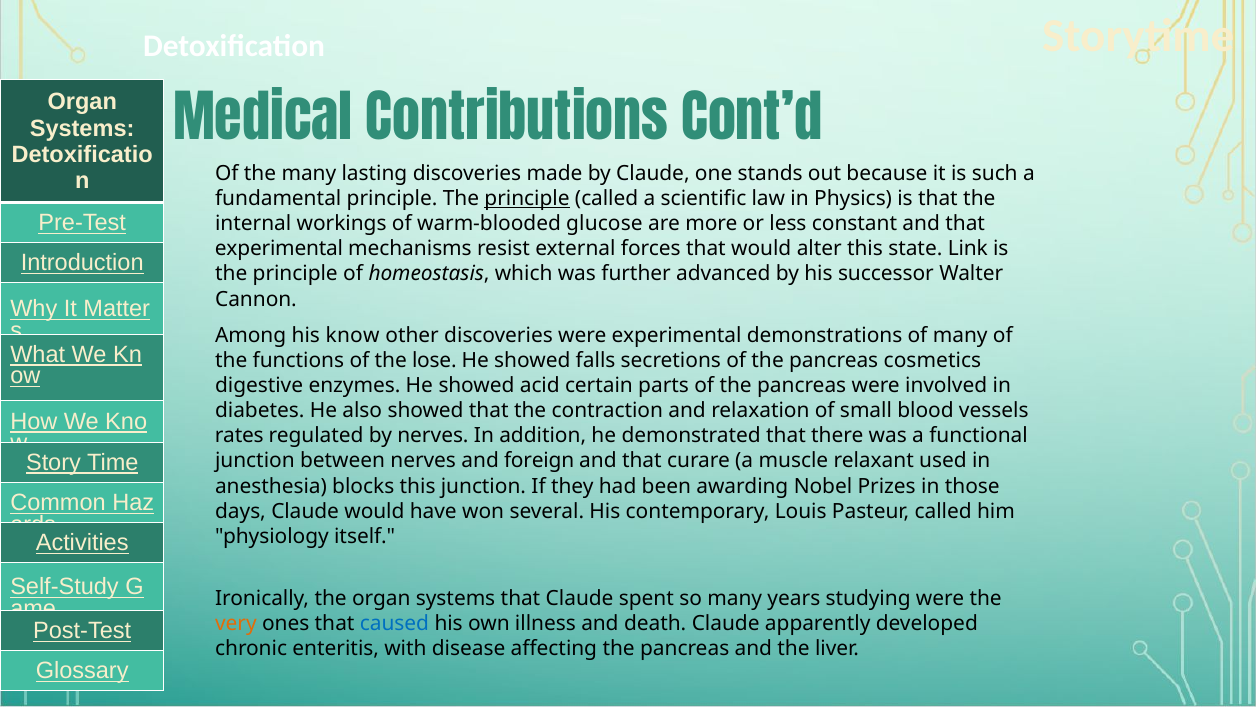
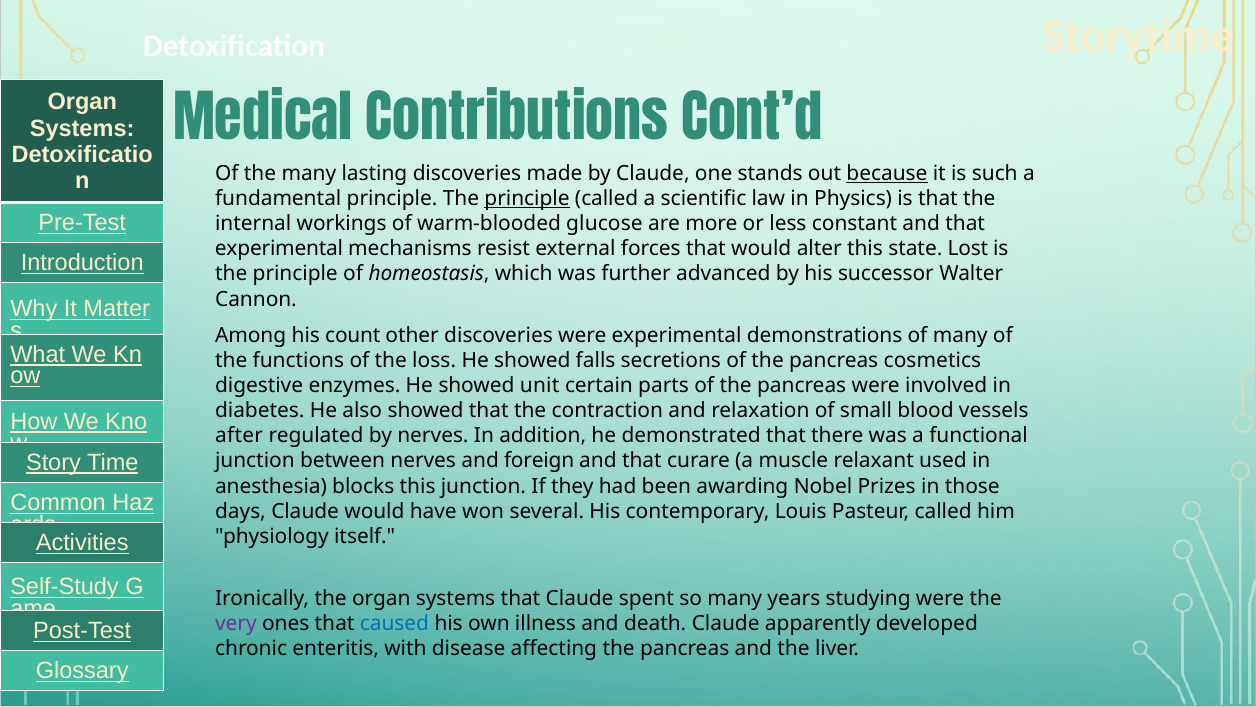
because underline: none -> present
Link: Link -> Lost
know: know -> count
lose: lose -> loss
acid: acid -> unit
rates: rates -> after
very colour: orange -> purple
